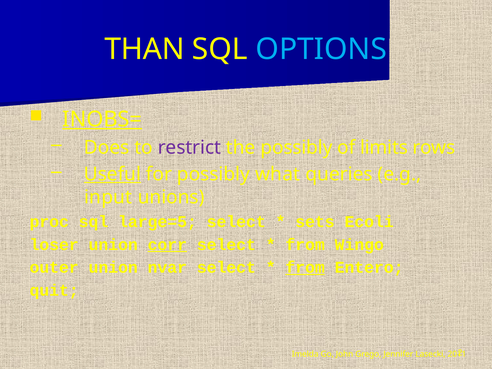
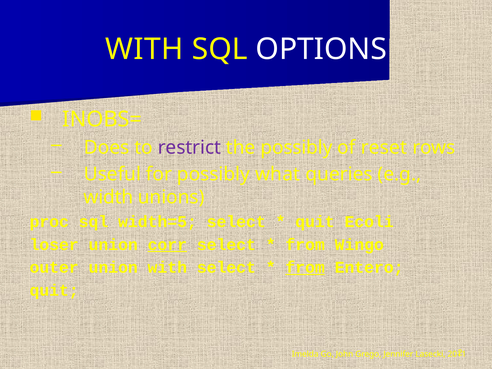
THAN at (145, 49): THAN -> WITH
OPTIONS colour: light blue -> white
INOBS= underline: present -> none
limits: limits -> reset
Useful underline: present -> none
input: input -> width
large=5: large=5 -> width=5
sets at (315, 222): sets -> quit
union nvar: nvar -> with
